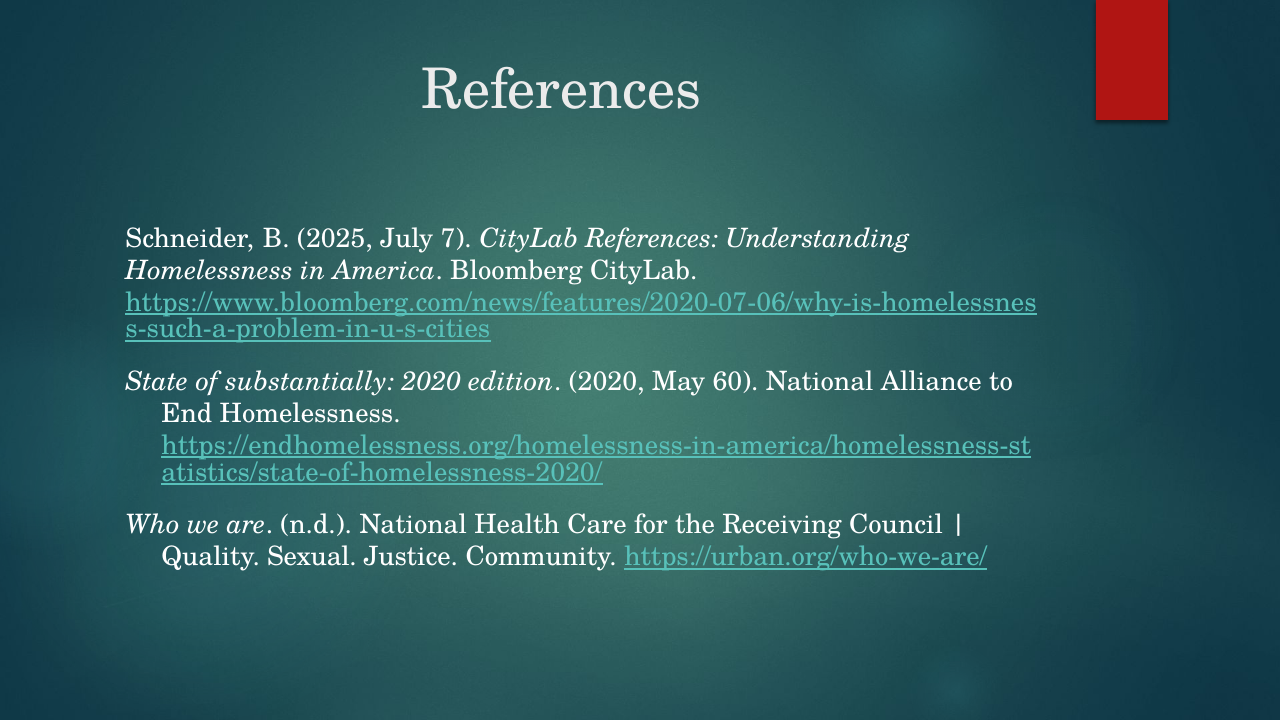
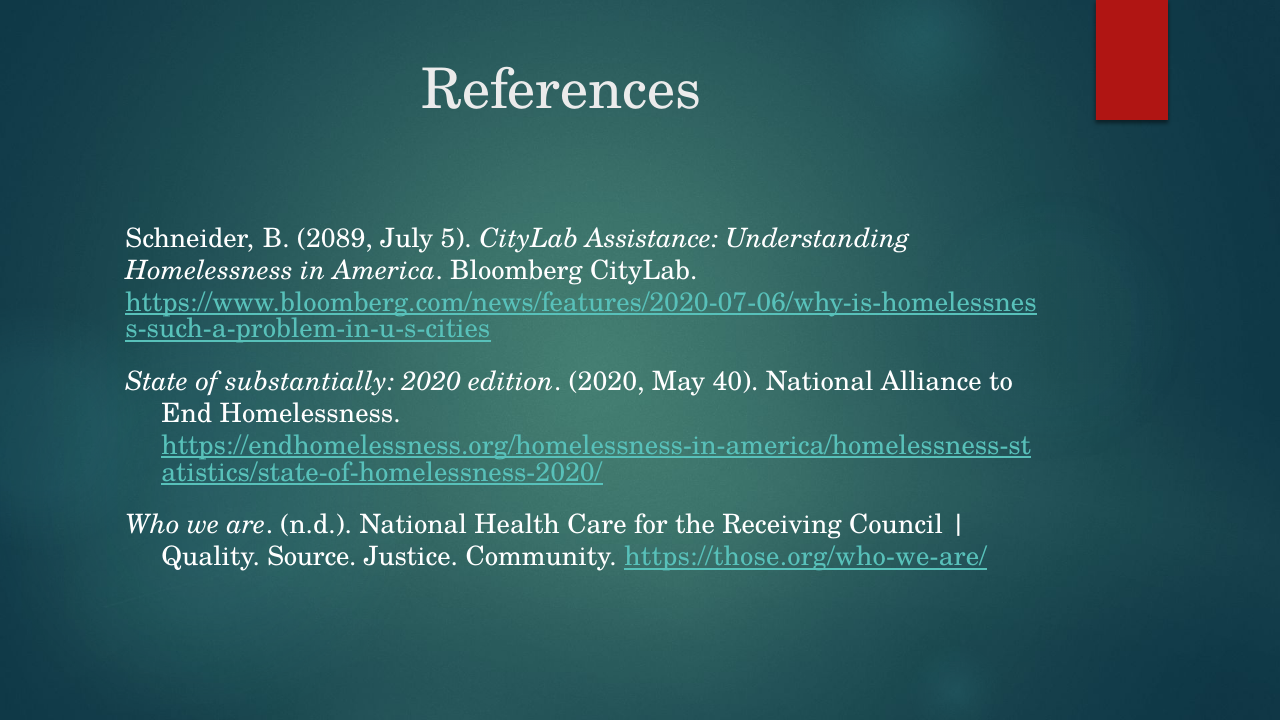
2025: 2025 -> 2089
7: 7 -> 5
CityLab References: References -> Assistance
60: 60 -> 40
Sexual: Sexual -> Source
https://urban.org/who-we-are/: https://urban.org/who-we-are/ -> https://those.org/who-we-are/
